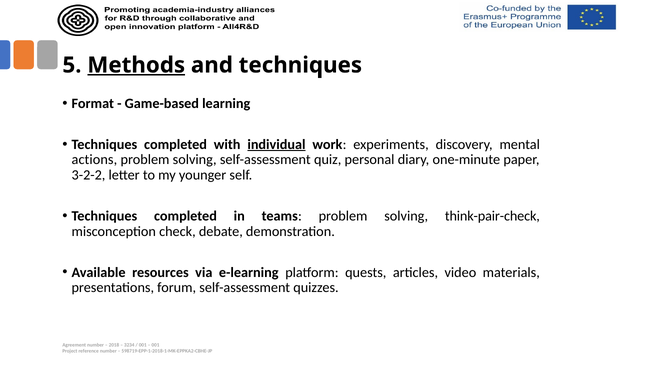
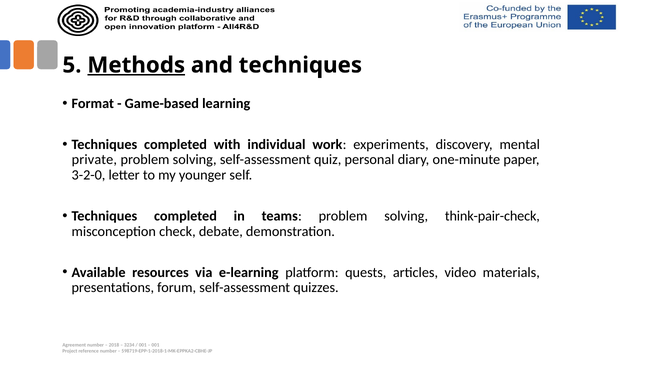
individual underline: present -> none
actions: actions -> private
3-2-2: 3-2-2 -> 3-2-0
